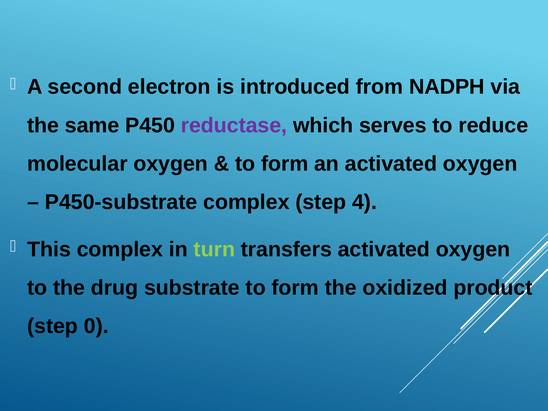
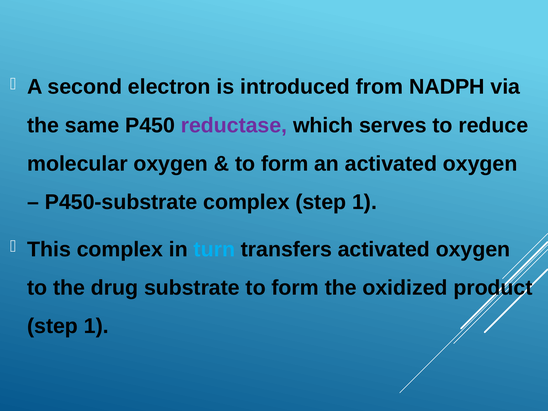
complex step 4: 4 -> 1
turn colour: light green -> light blue
0 at (96, 326): 0 -> 1
